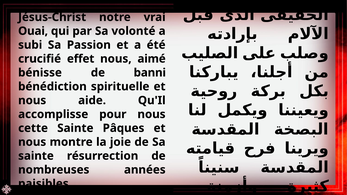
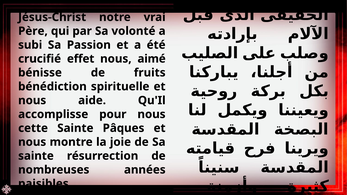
Ouai: Ouai -> Père
banni: banni -> fruits
